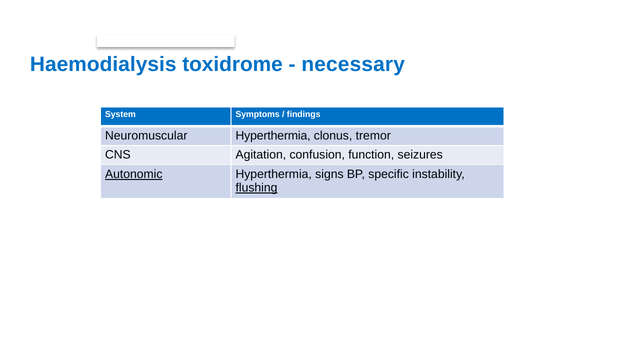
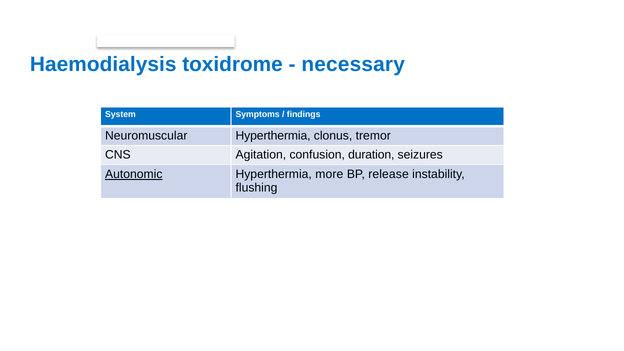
function: function -> duration
signs: signs -> more
specific: specific -> release
flushing underline: present -> none
